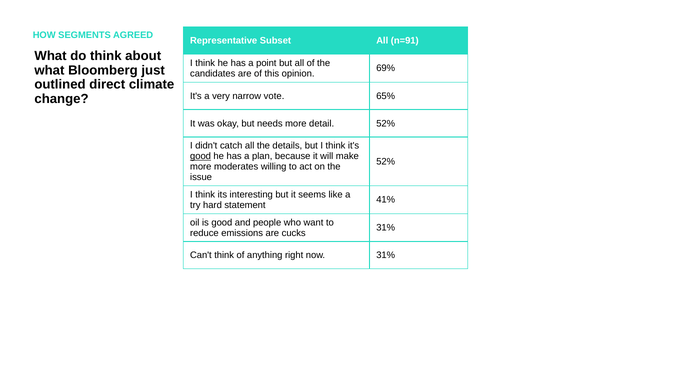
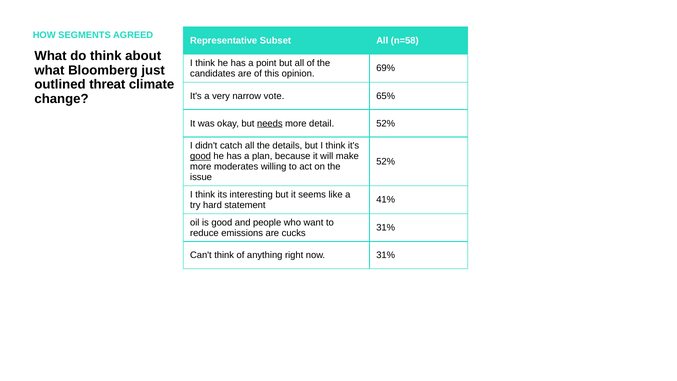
n=91: n=91 -> n=58
direct: direct -> threat
needs underline: none -> present
